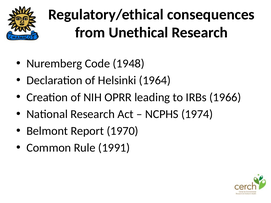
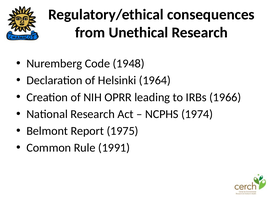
1970: 1970 -> 1975
